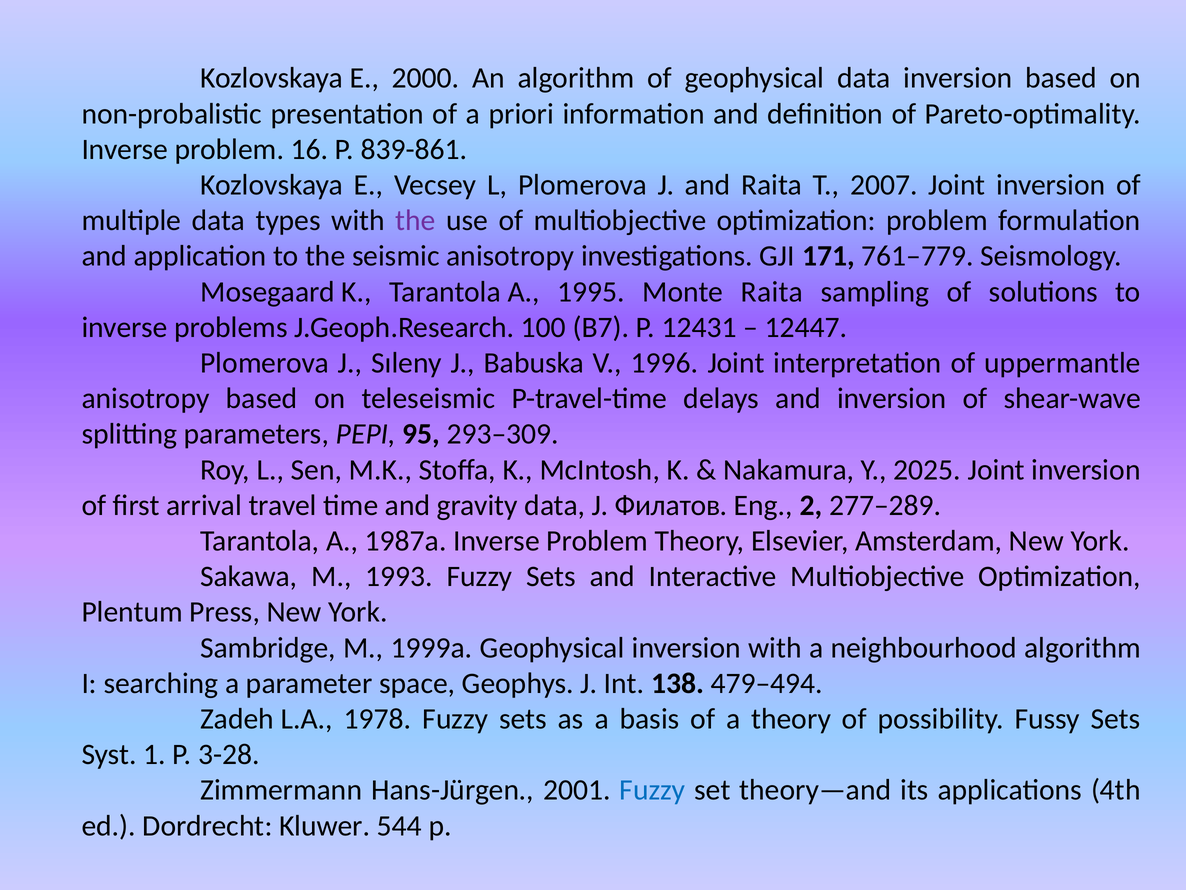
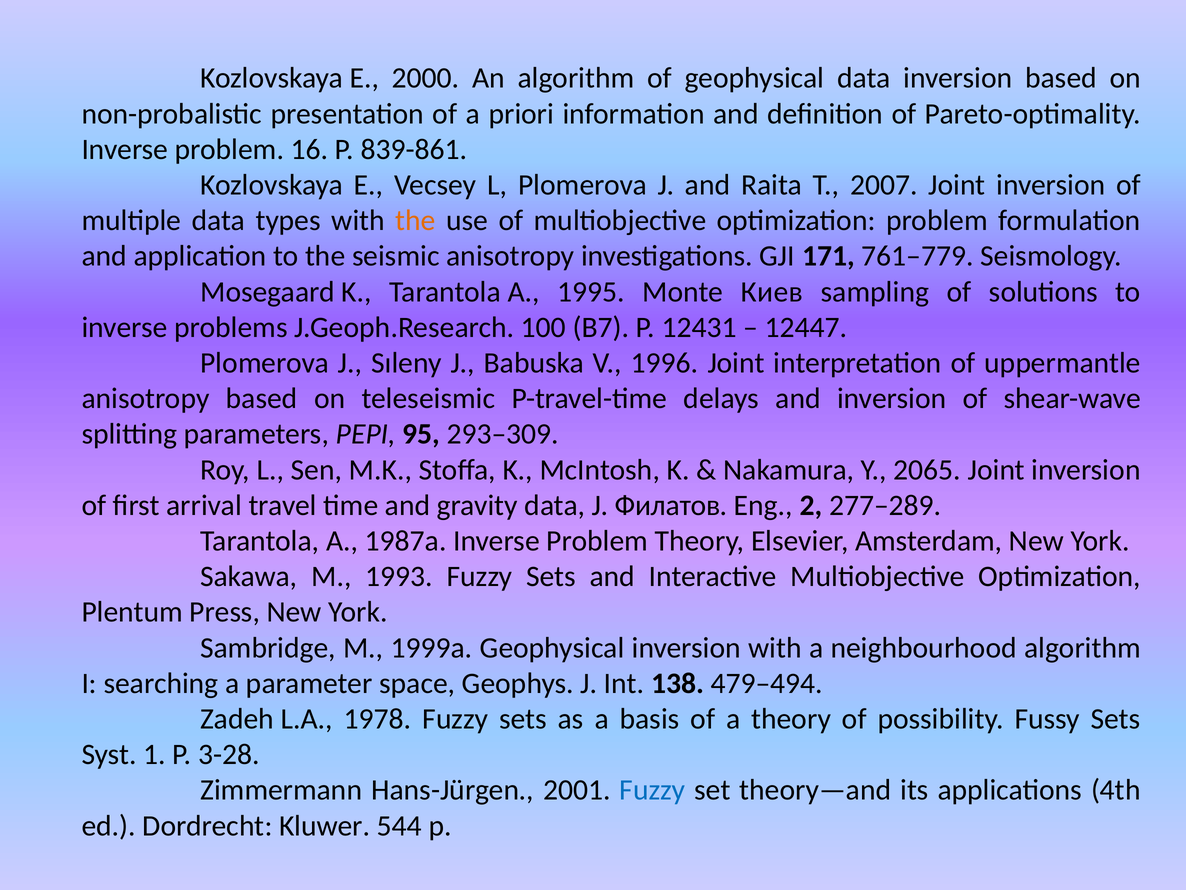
the at (415, 220) colour: purple -> orange
Monte Raita: Raita -> Киев
2025: 2025 -> 2065
